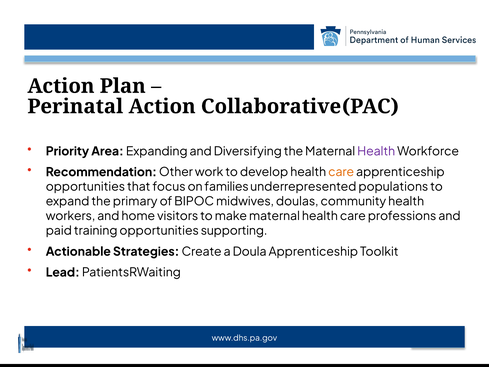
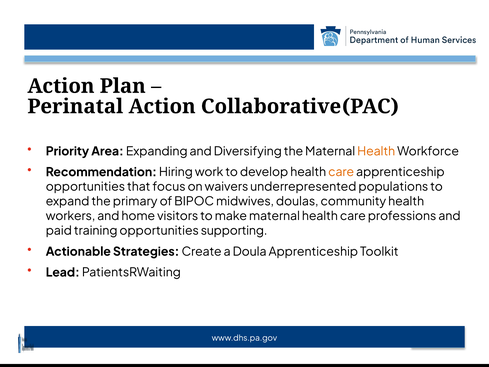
Health at (376, 151) colour: purple -> orange
Other: Other -> Hiring
families: families -> waivers
